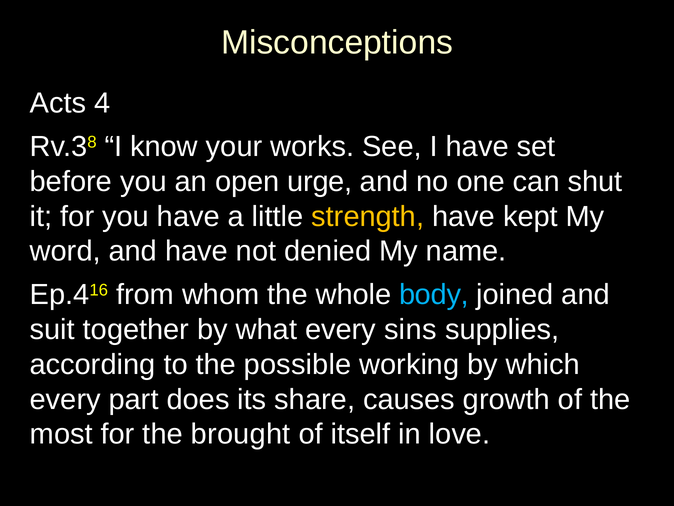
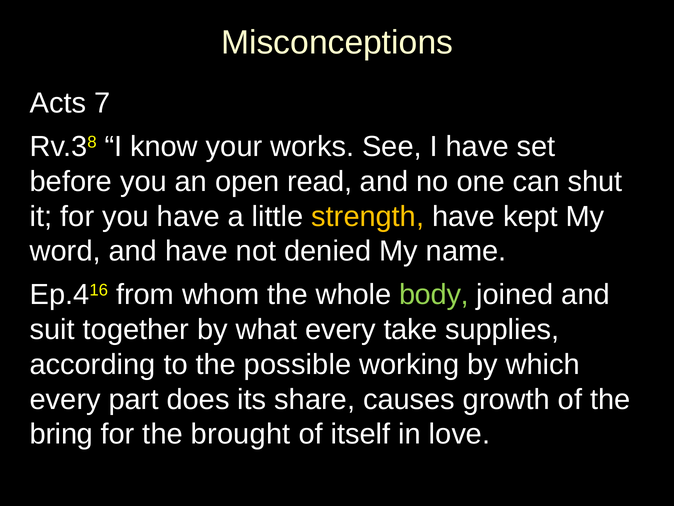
4: 4 -> 7
urge: urge -> read
body colour: light blue -> light green
sins: sins -> take
most: most -> bring
